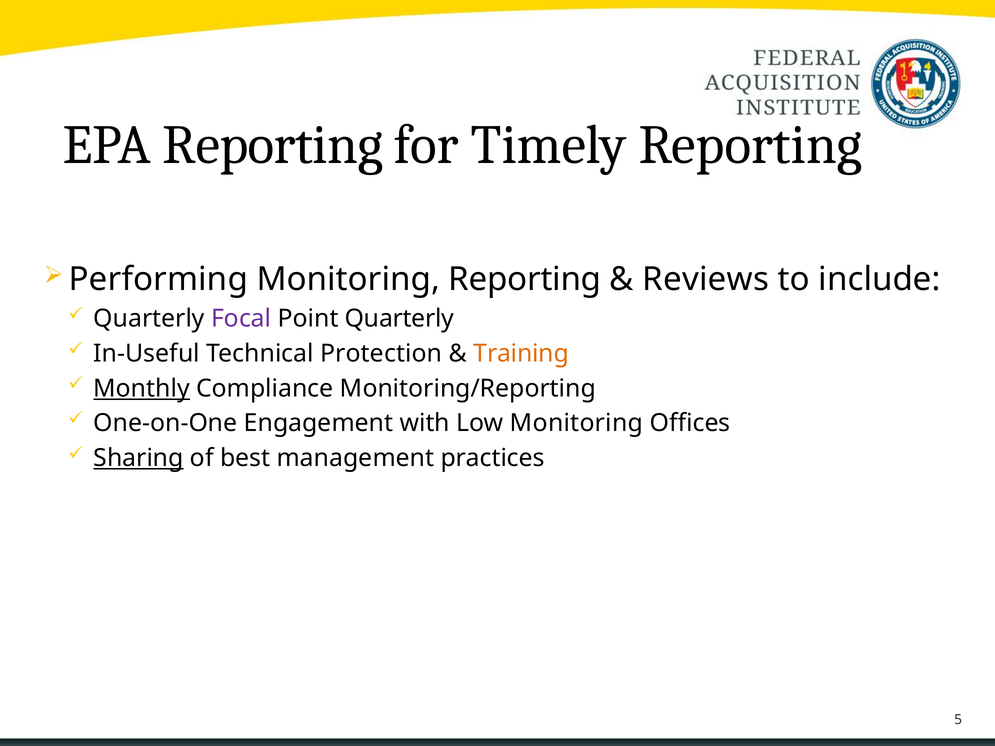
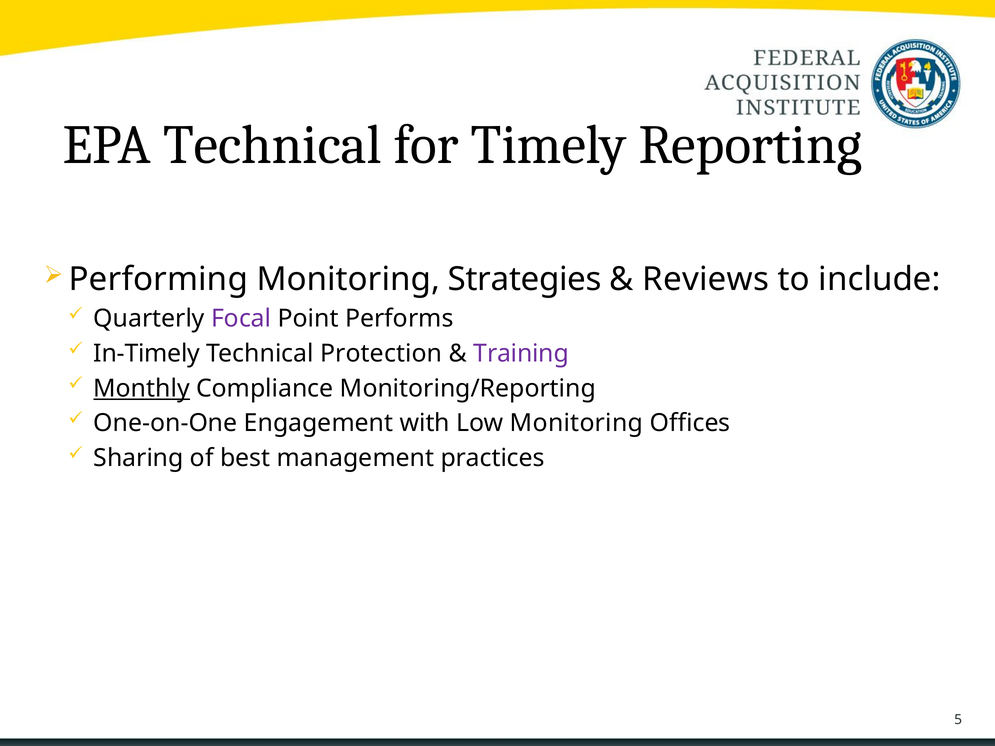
EPA Reporting: Reporting -> Technical
Monitoring Reporting: Reporting -> Strategies
Point Quarterly: Quarterly -> Performs
In-Useful: In-Useful -> In-Timely
Training colour: orange -> purple
Sharing underline: present -> none
